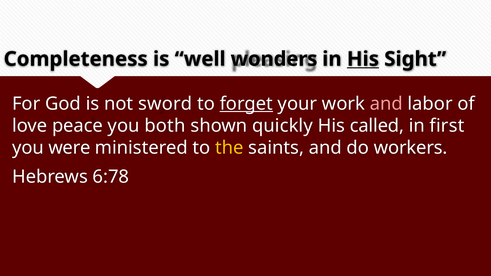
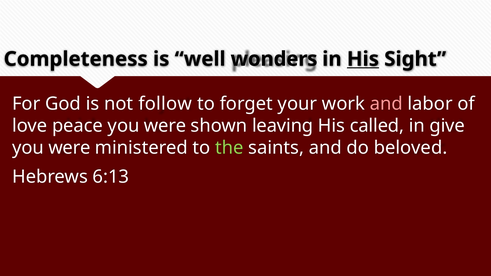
sword: sword -> follow
forget underline: present -> none
both at (165, 126): both -> were
quickly: quickly -> leaving
first: first -> give
the colour: yellow -> light green
workers: workers -> beloved
6:78: 6:78 -> 6:13
